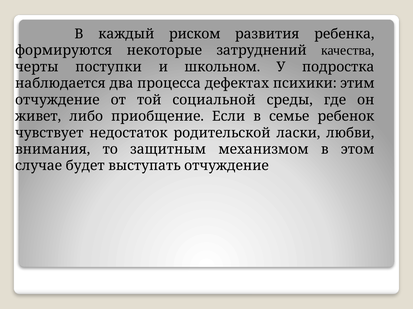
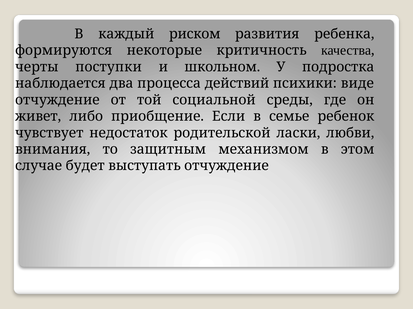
затруднений: затруднений -> критичность
дефектах: дефектах -> действий
этим: этим -> виде
